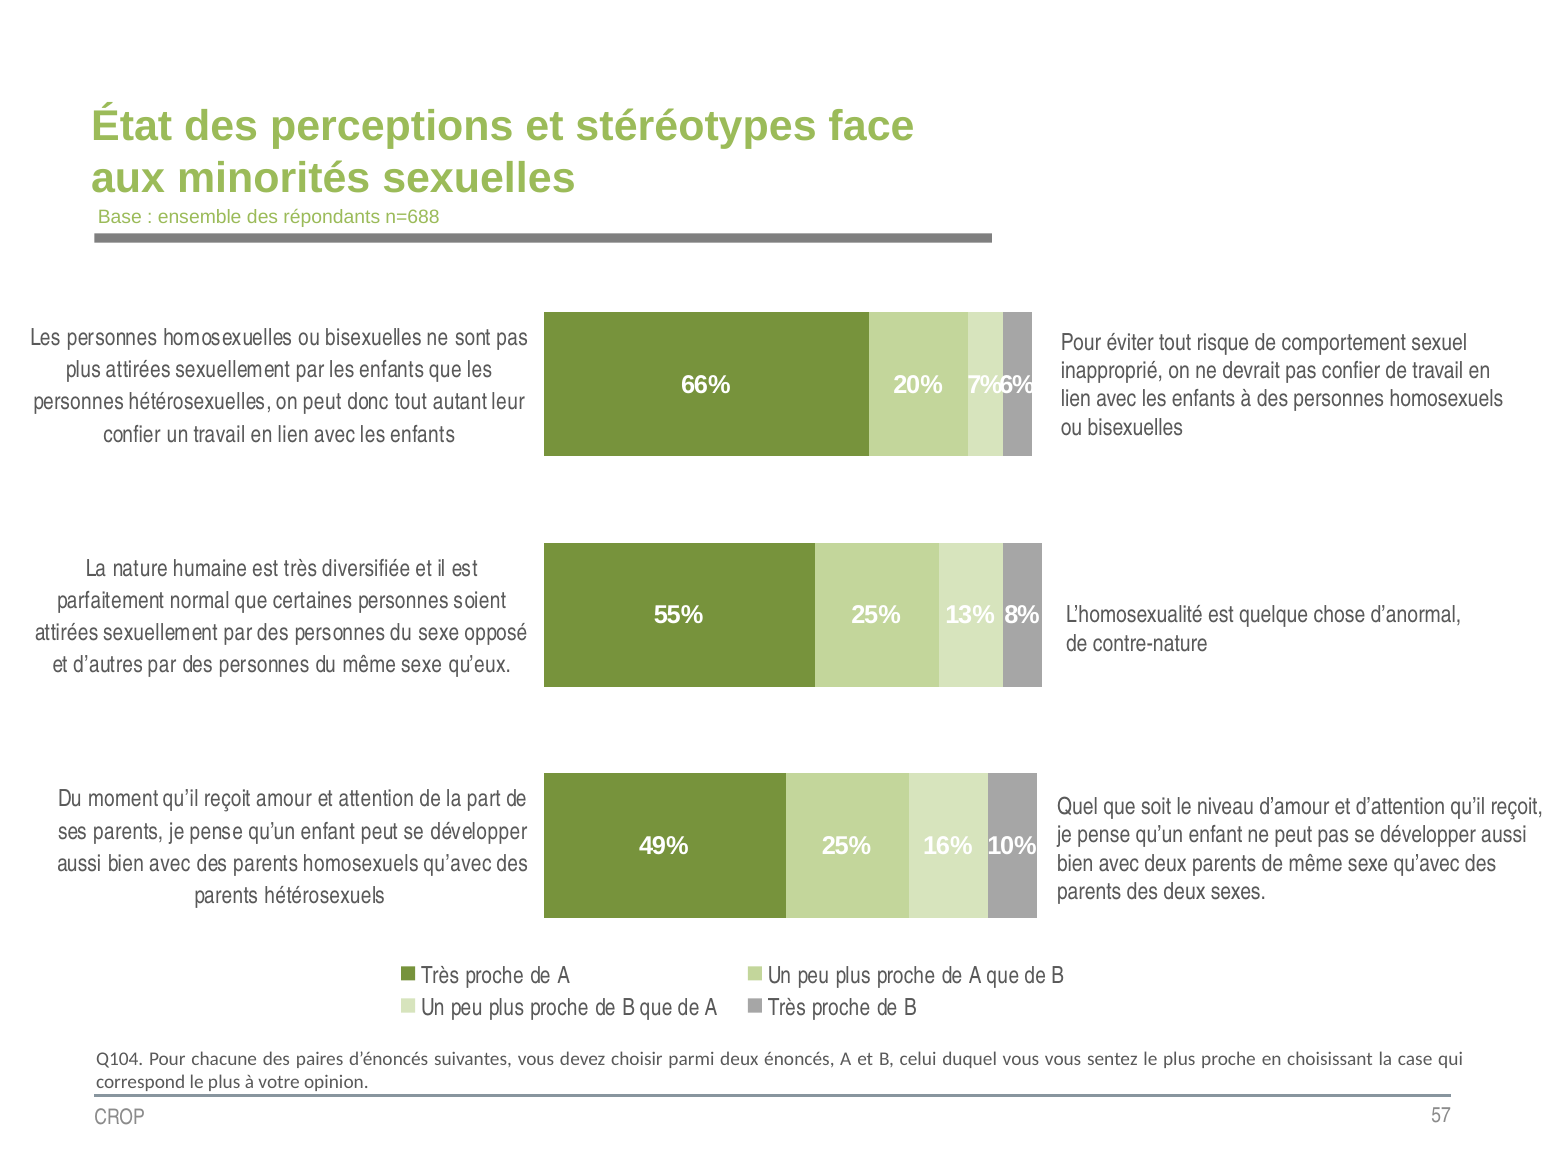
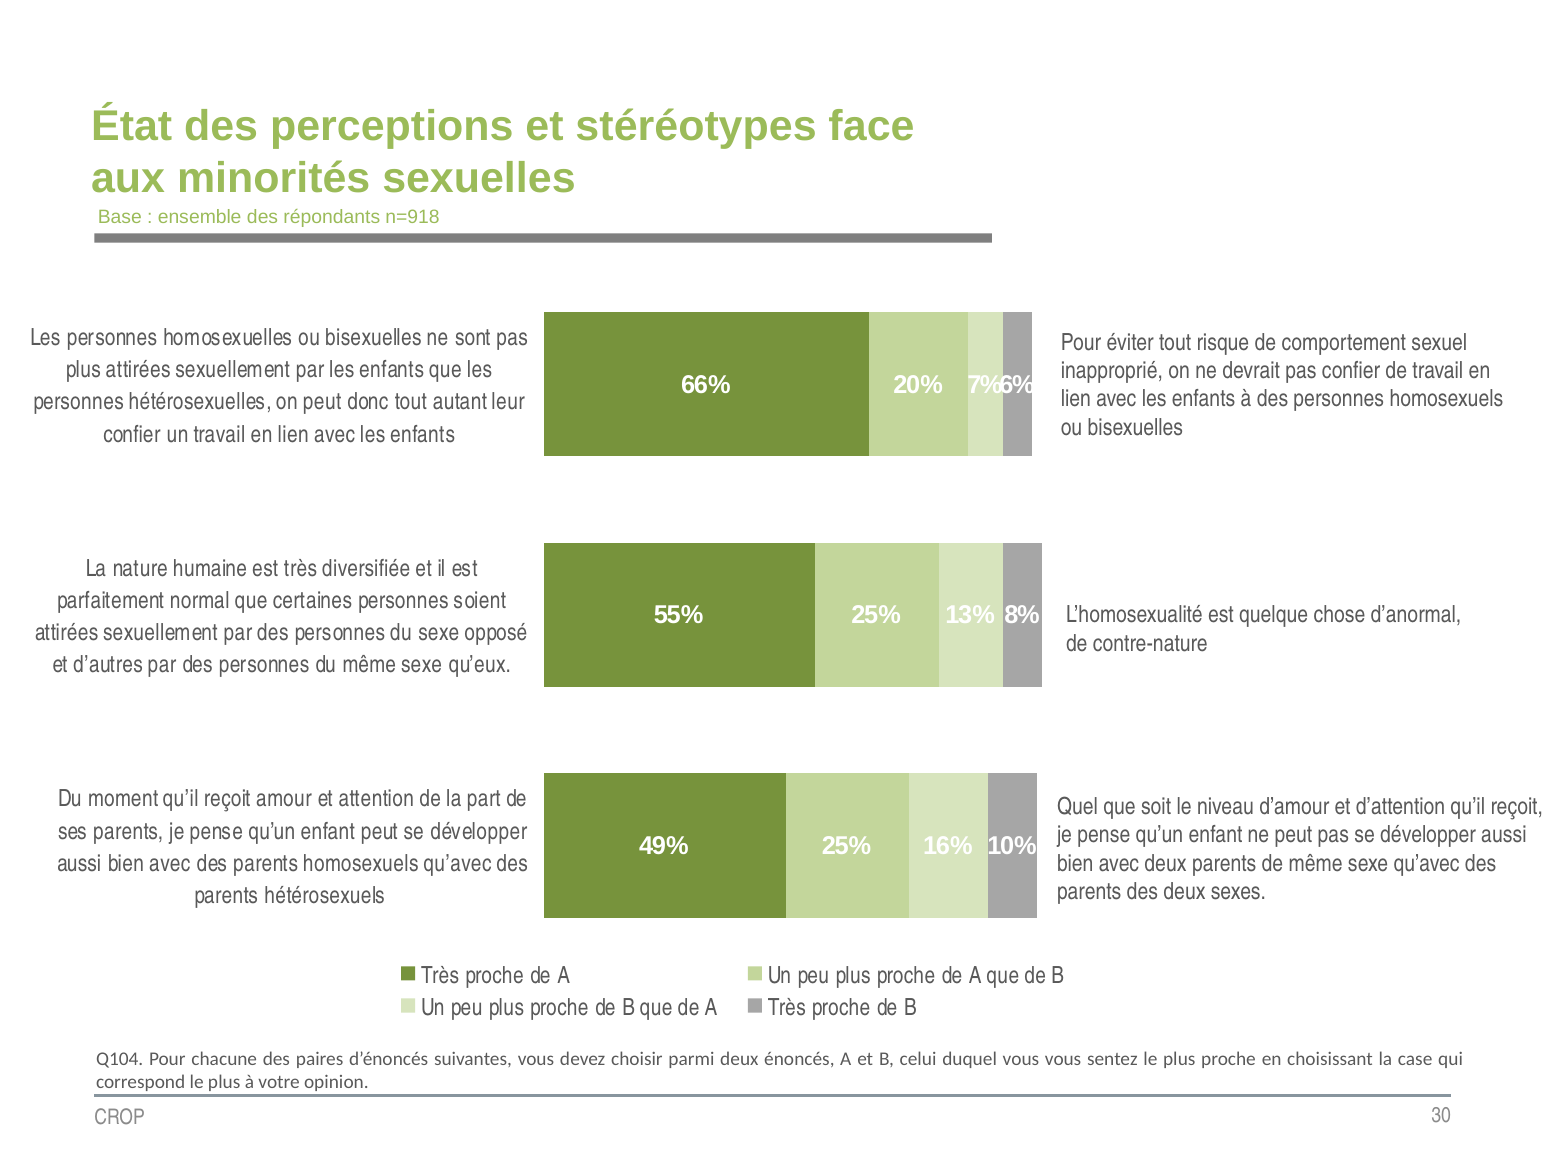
n=688: n=688 -> n=918
57: 57 -> 30
